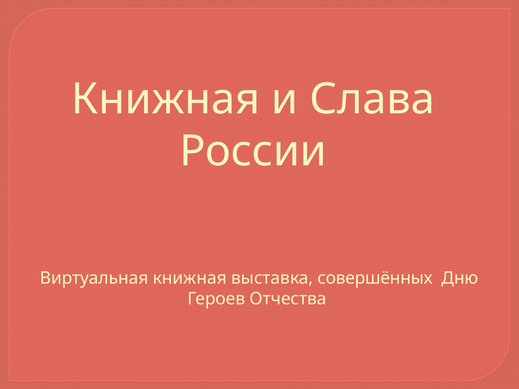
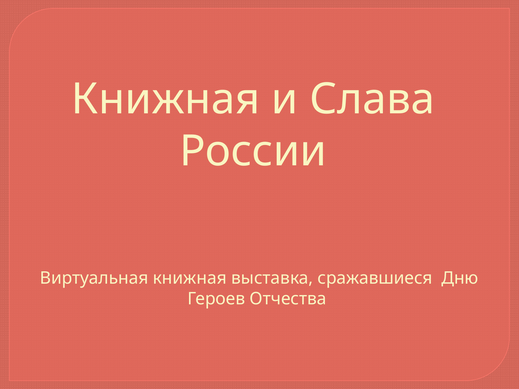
совершённых: совершённых -> сражавшиеся
